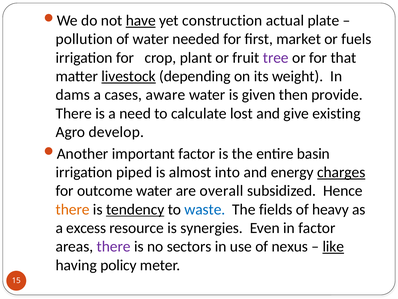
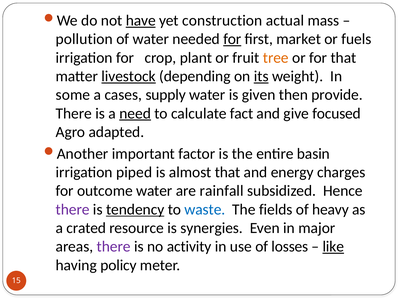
plate: plate -> mass
for at (232, 39) underline: none -> present
tree colour: purple -> orange
its underline: none -> present
dams: dams -> some
aware: aware -> supply
need underline: none -> present
lost: lost -> fact
existing: existing -> focused
develop: develop -> adapted
almost into: into -> that
charges underline: present -> none
overall: overall -> rainfall
there at (73, 209) colour: orange -> purple
excess: excess -> crated
in factor: factor -> major
sectors: sectors -> activity
nexus: nexus -> losses
